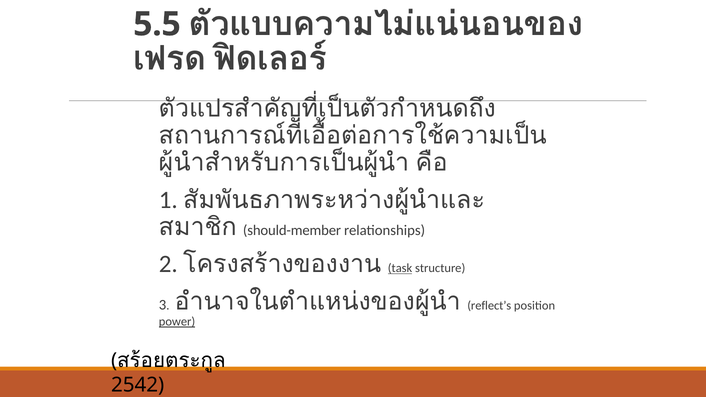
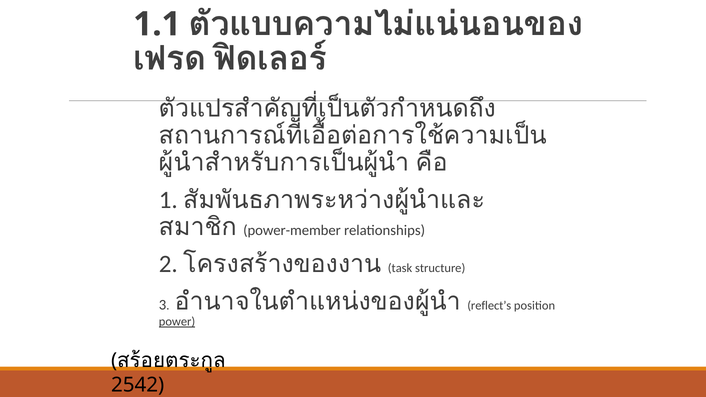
5.5: 5.5 -> 1.1
should-member: should-member -> power-member
task underline: present -> none
